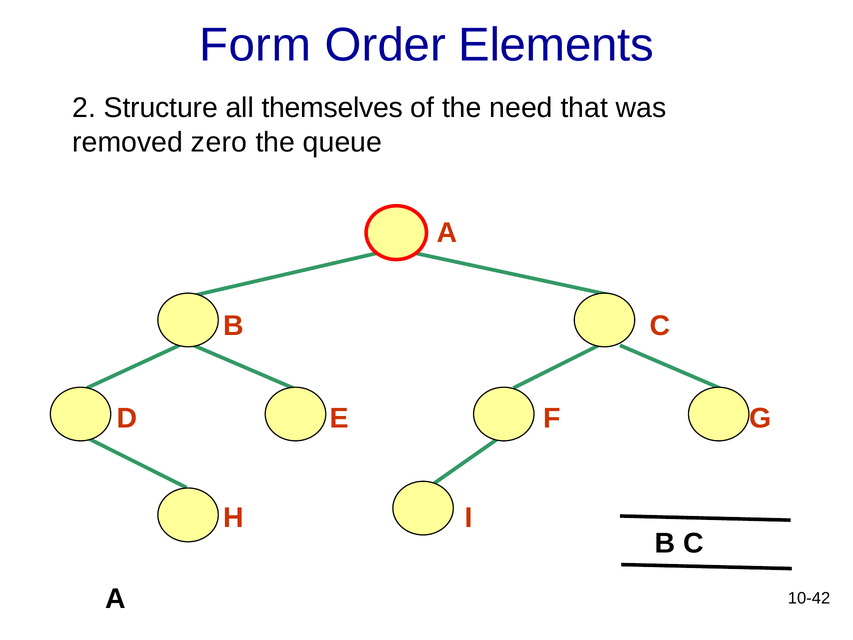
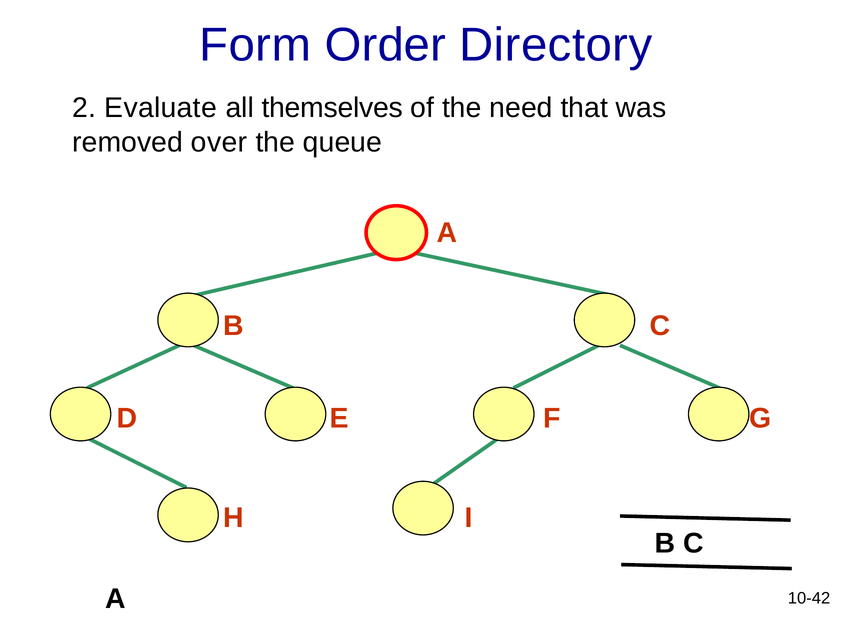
Elements: Elements -> Directory
Structure: Structure -> Evaluate
zero: zero -> over
